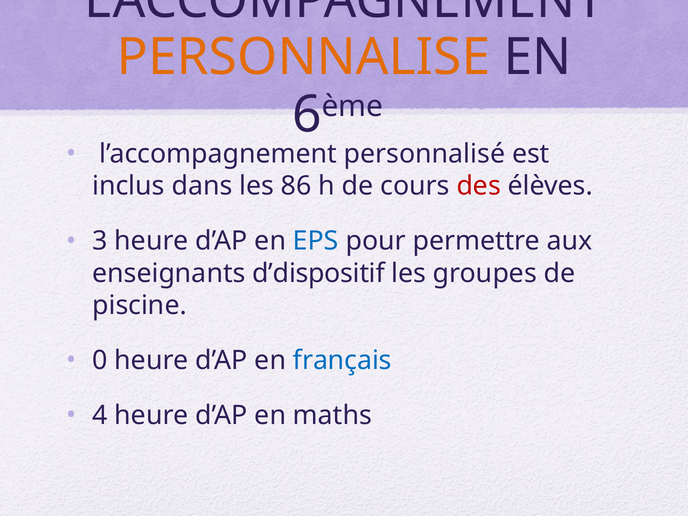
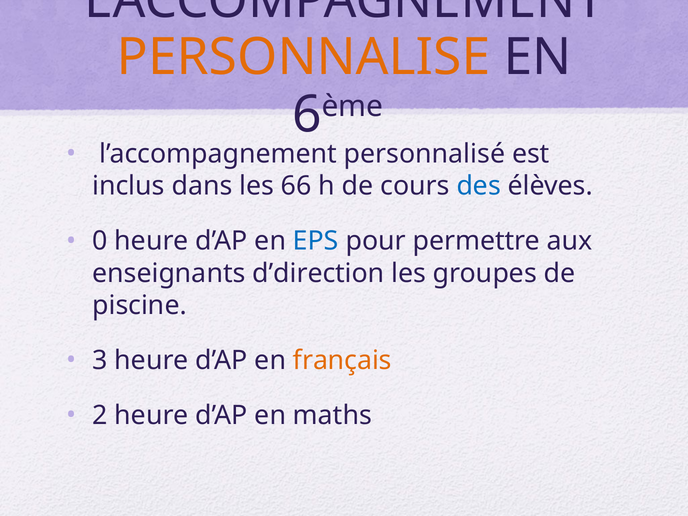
86: 86 -> 66
des colour: red -> blue
3: 3 -> 0
d’dispositif: d’dispositif -> d’direction
0: 0 -> 3
français colour: blue -> orange
4: 4 -> 2
